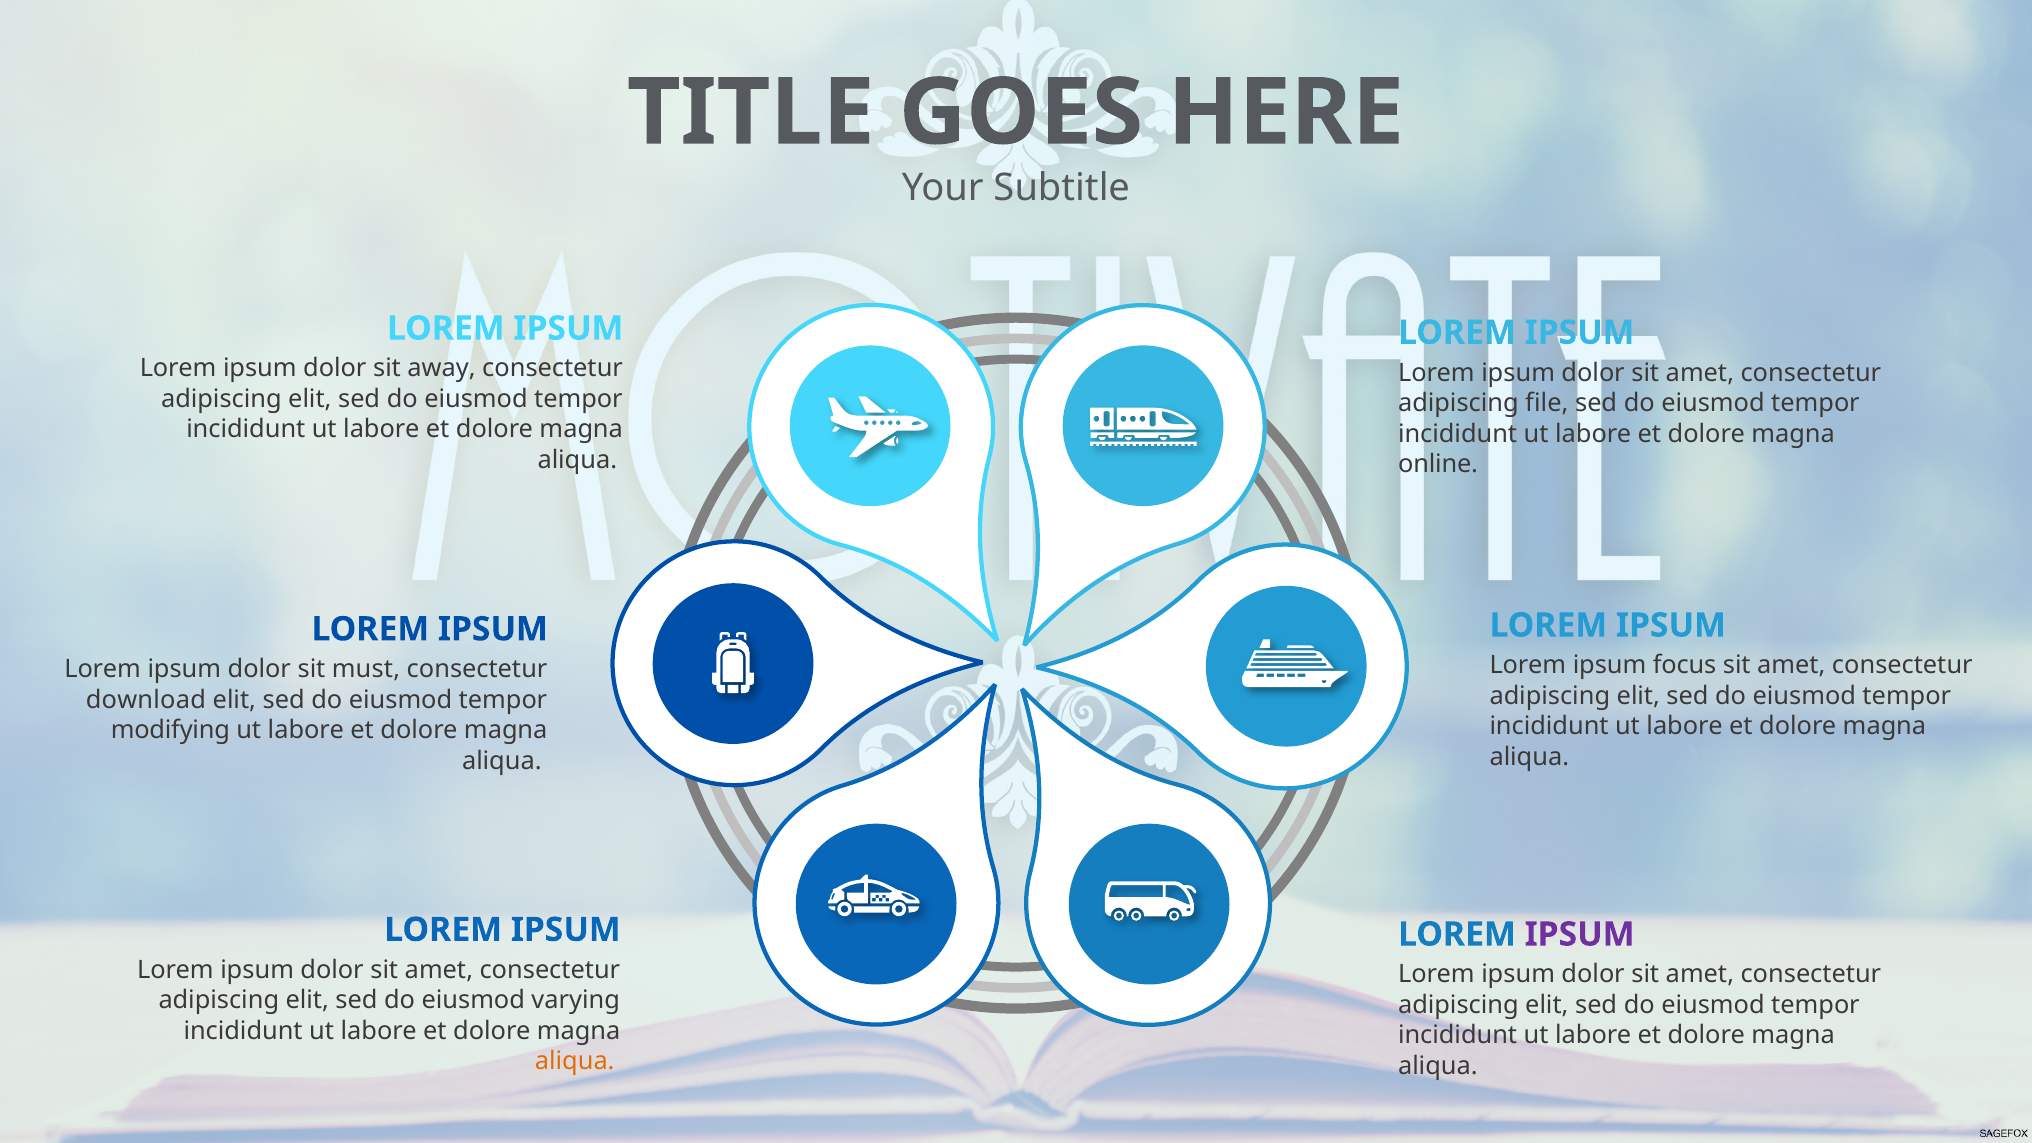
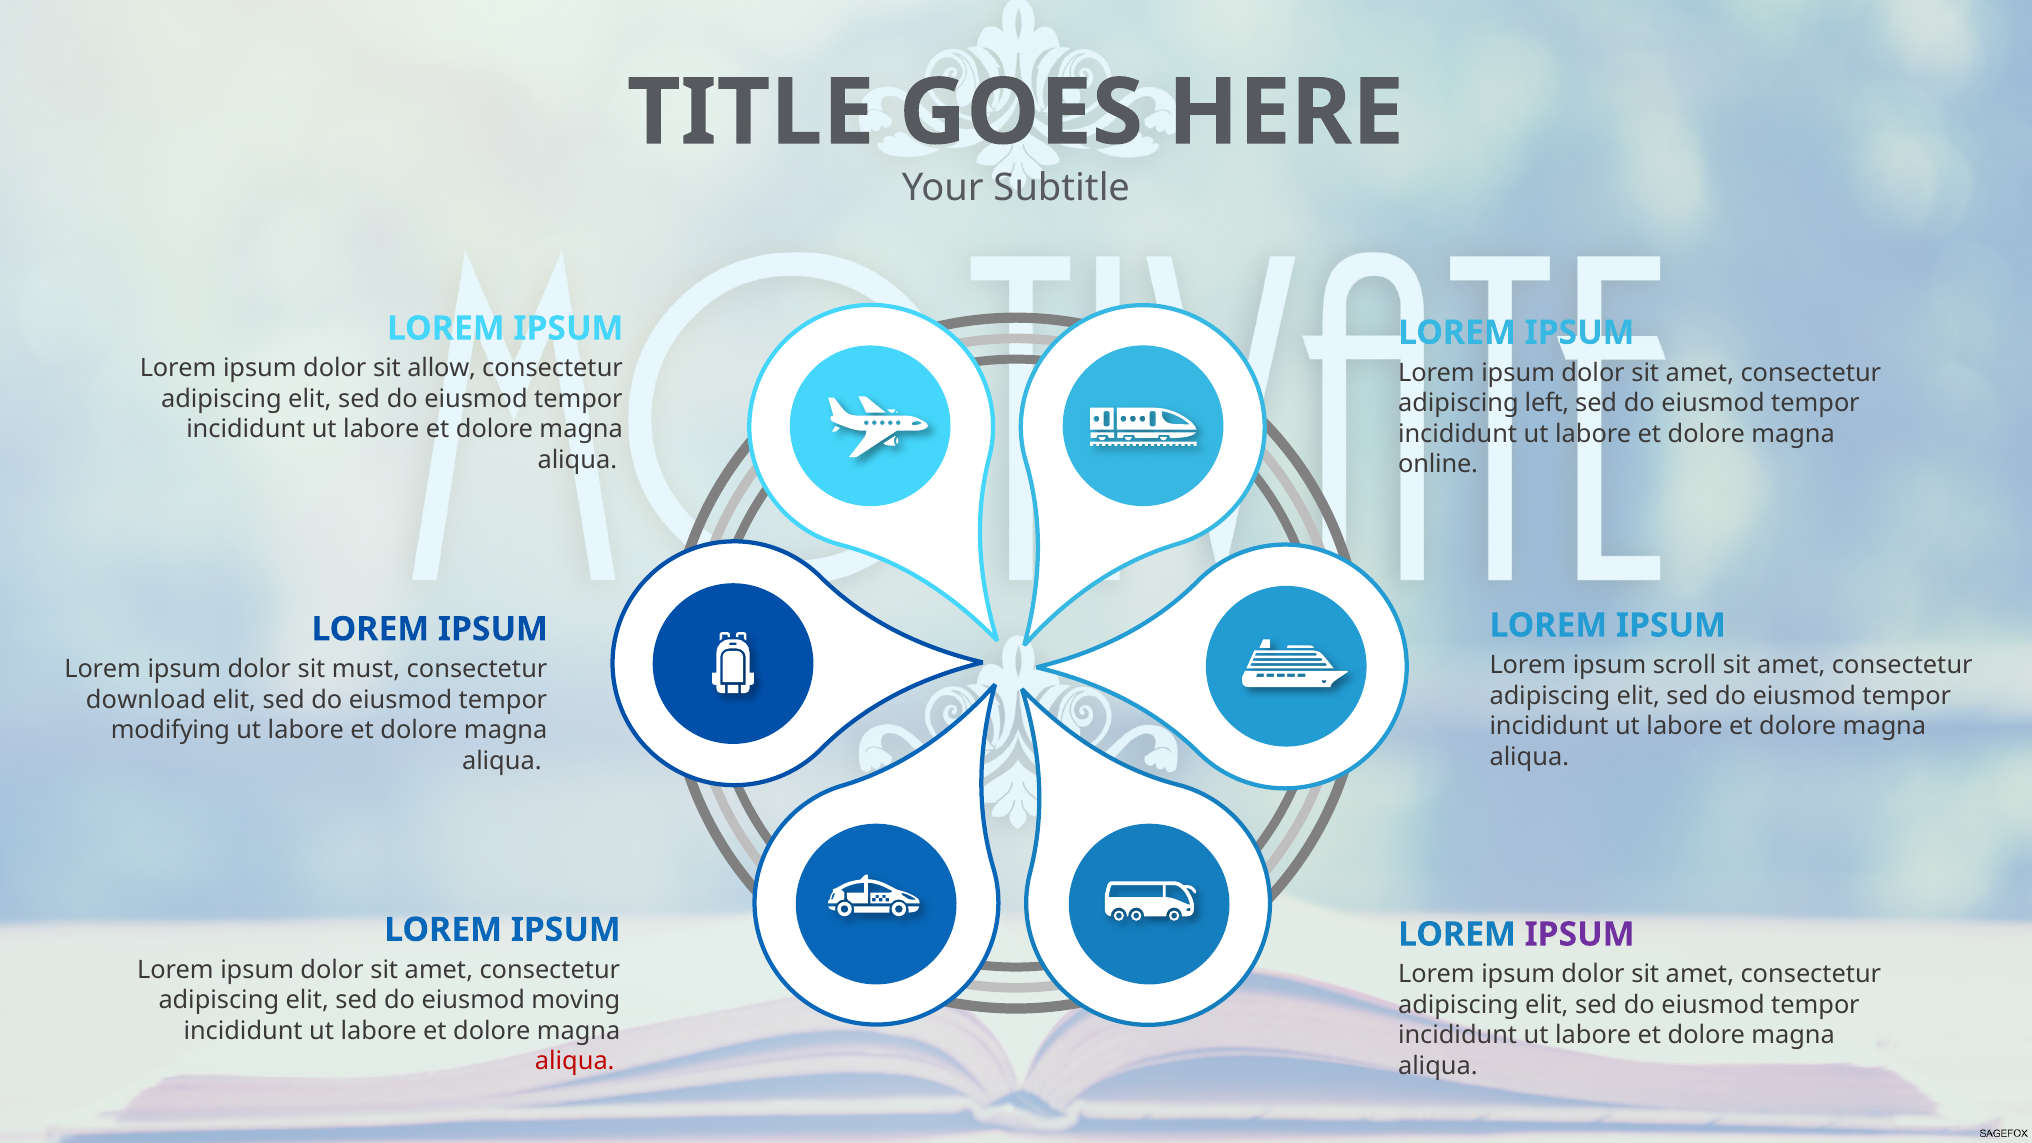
away: away -> allow
file: file -> left
focus: focus -> scroll
varying: varying -> moving
aliqua at (575, 1061) colour: orange -> red
